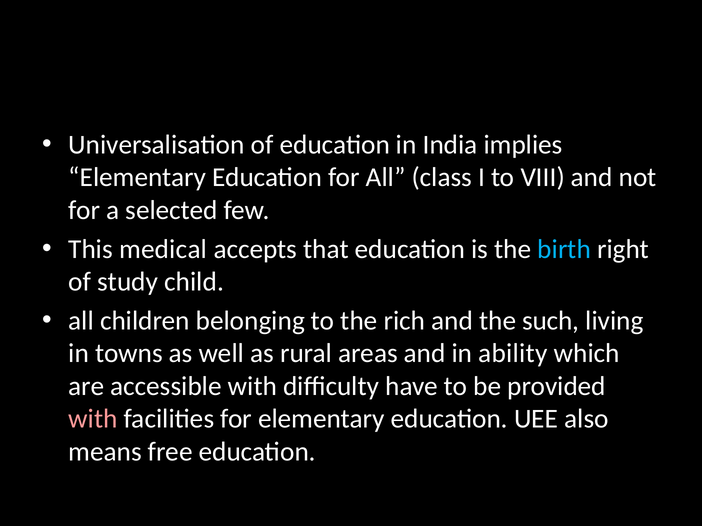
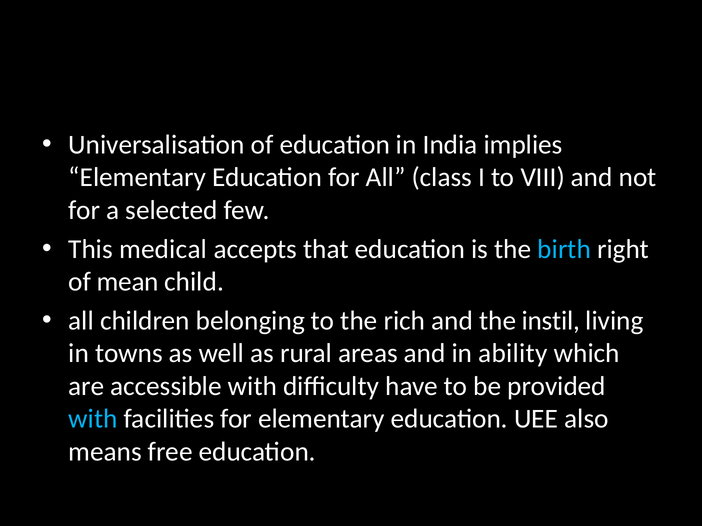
study: study -> mean
such: such -> instil
with at (93, 419) colour: pink -> light blue
